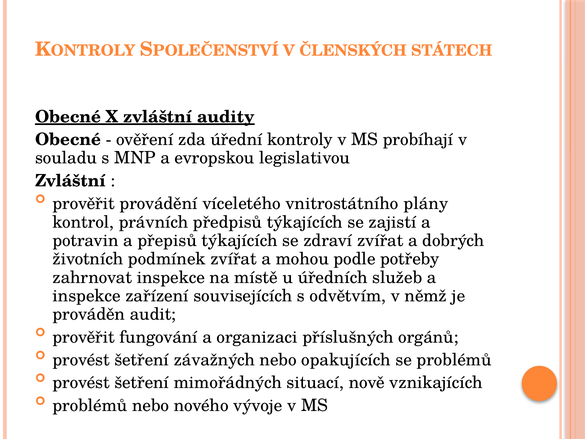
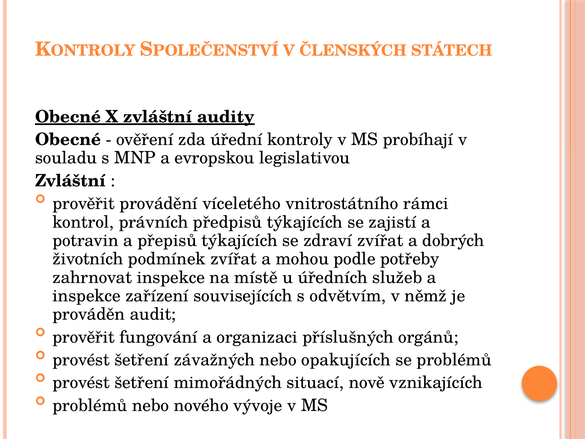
plány: plány -> rámci
